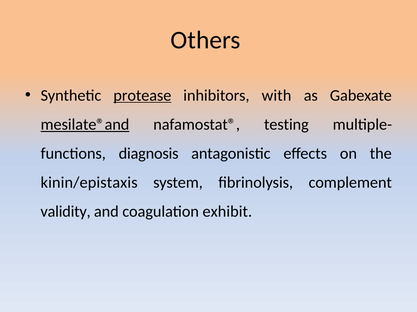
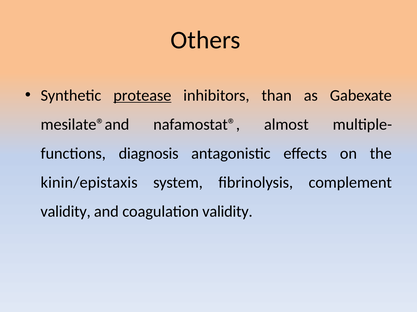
with: with -> than
mesilate®and underline: present -> none
testing: testing -> almost
coagulation exhibit: exhibit -> validity
